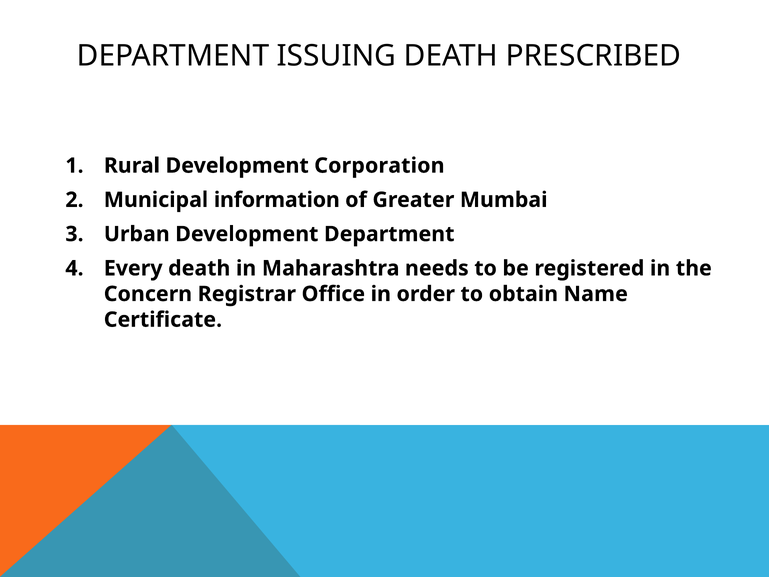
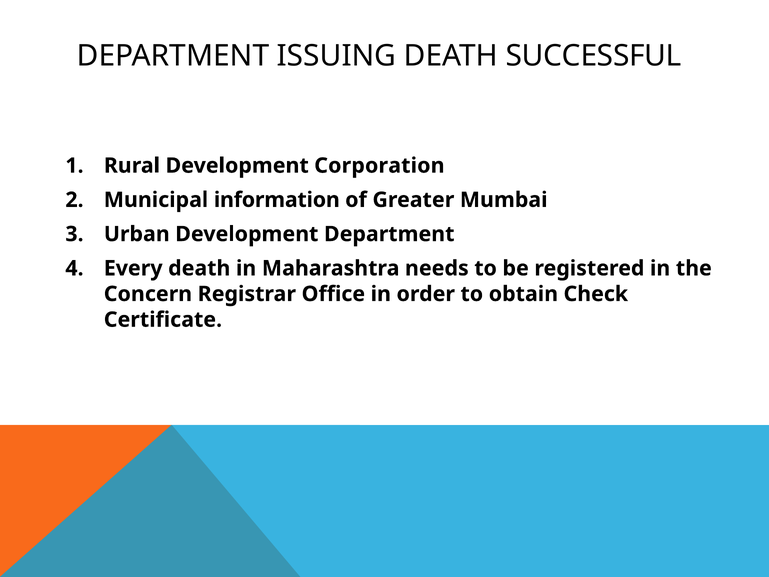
PRESCRIBED: PRESCRIBED -> SUCCESSFUL
Name: Name -> Check
